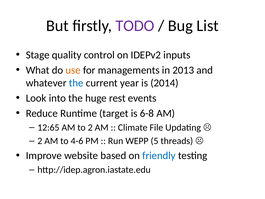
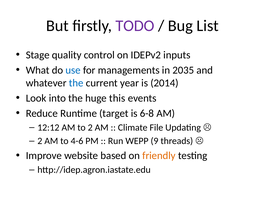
use colour: orange -> blue
2013: 2013 -> 2035
rest: rest -> this
12:65: 12:65 -> 12:12
5: 5 -> 9
friendly colour: blue -> orange
